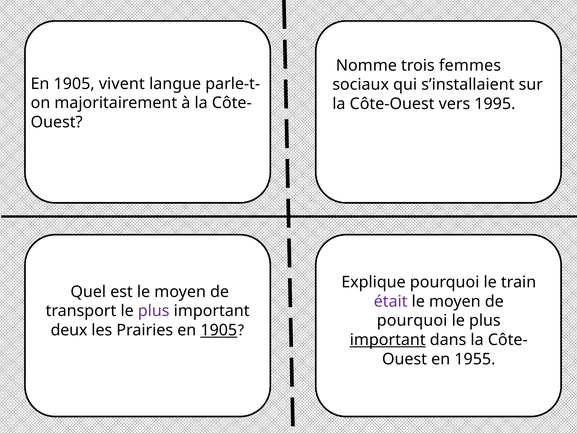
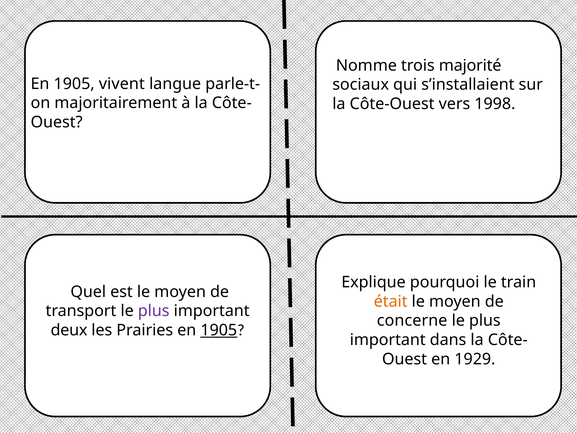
femmes: femmes -> majorité
1995: 1995 -> 1998
était colour: purple -> orange
pourquoi at (412, 320): pourquoi -> concerne
important at (388, 340) underline: present -> none
1955: 1955 -> 1929
